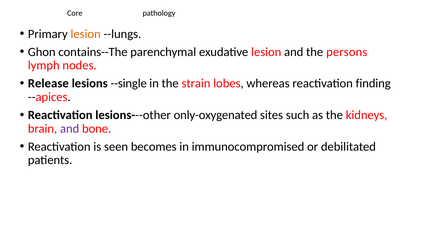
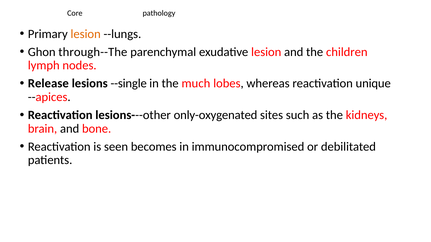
contains--The: contains--The -> through--The
persons: persons -> children
strain: strain -> much
finding: finding -> unique
and at (70, 129) colour: purple -> black
